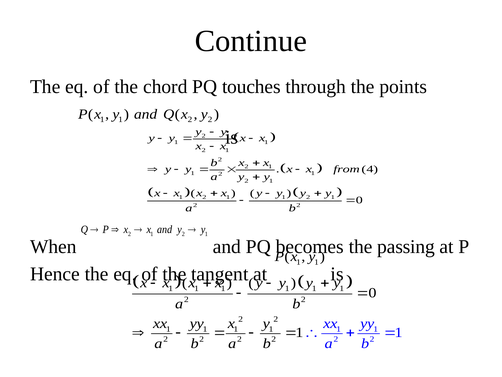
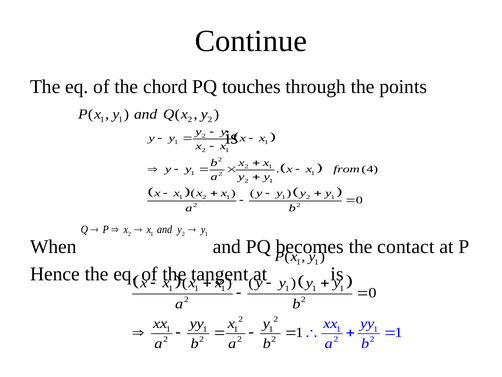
passing: passing -> contact
